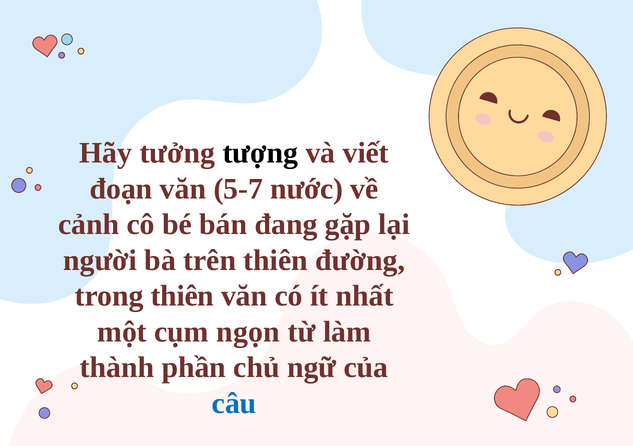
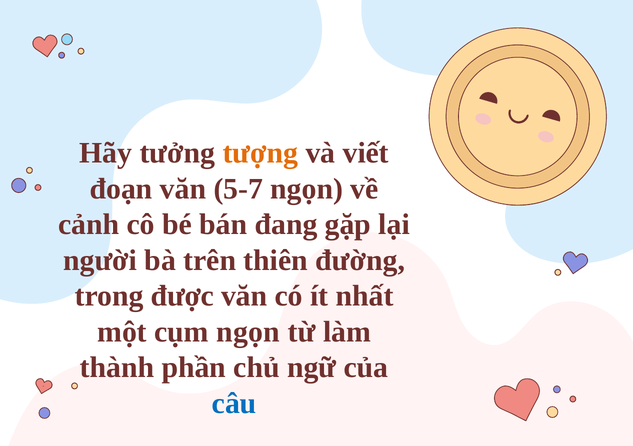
tượng colour: black -> orange
5-7 nước: nước -> ngọn
trong thiên: thiên -> được
